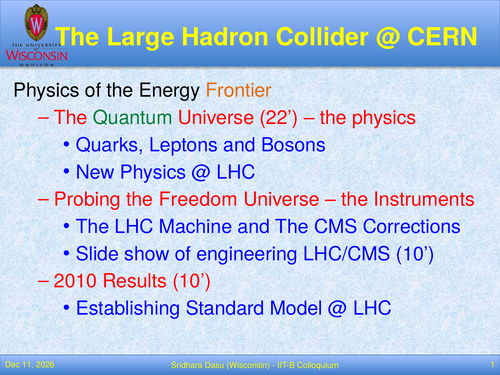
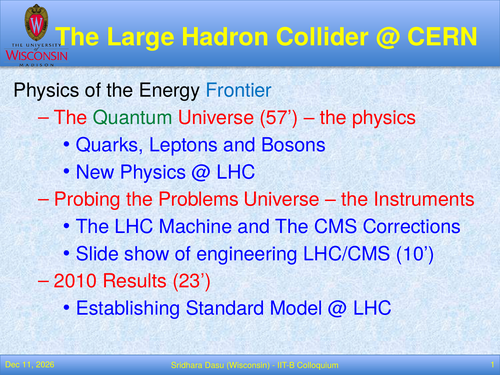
Frontier colour: orange -> blue
22: 22 -> 57
Freedom: Freedom -> Problems
Results 10: 10 -> 23
